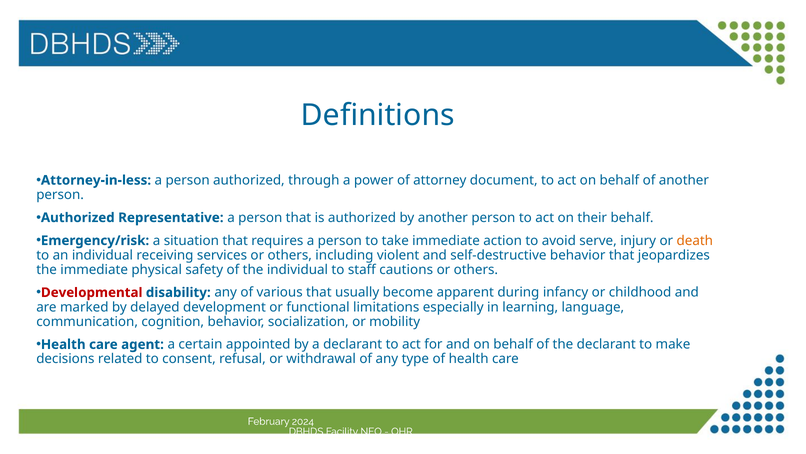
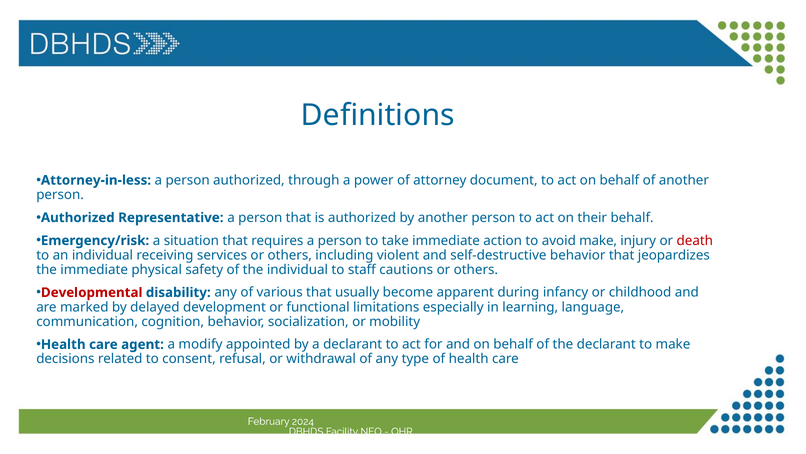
avoid serve: serve -> make
death colour: orange -> red
certain: certain -> modify
